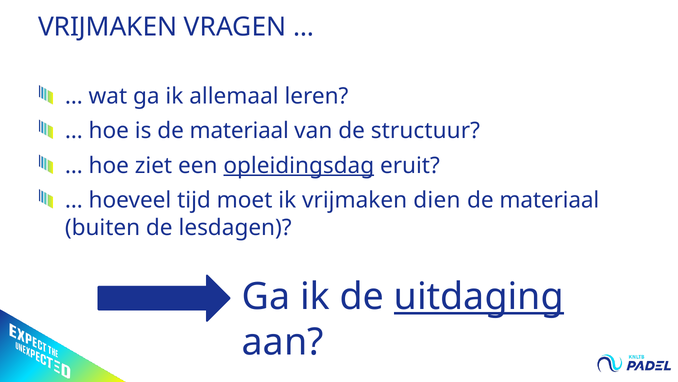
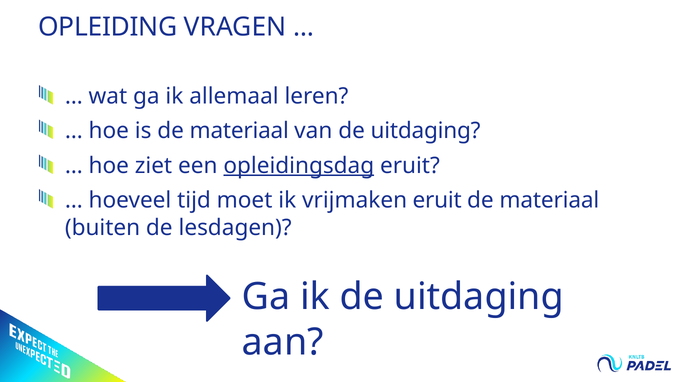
VRIJMAKEN at (108, 27): VRIJMAKEN -> OPLEIDING
van de structuur: structuur -> uitdaging
vrijmaken dien: dien -> eruit
uitdaging at (479, 296) underline: present -> none
